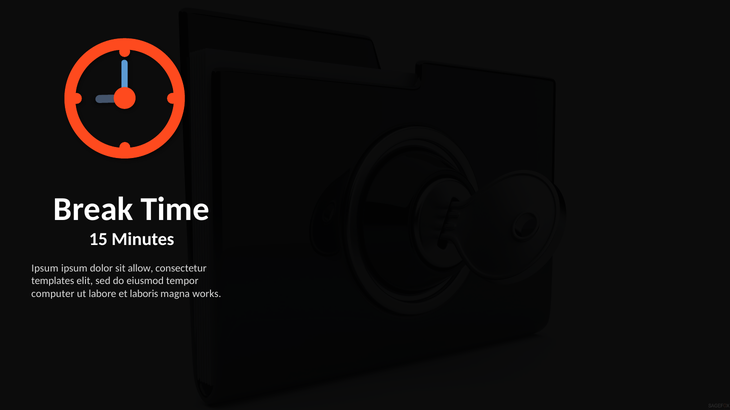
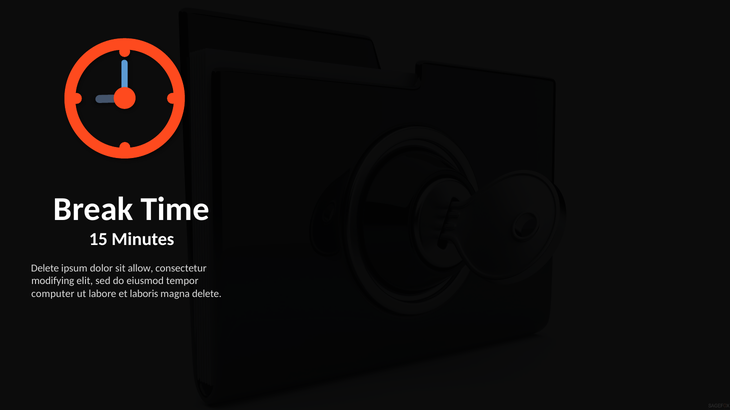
Ipsum at (45, 268): Ipsum -> Delete
templates: templates -> modifying
magna works: works -> delete
